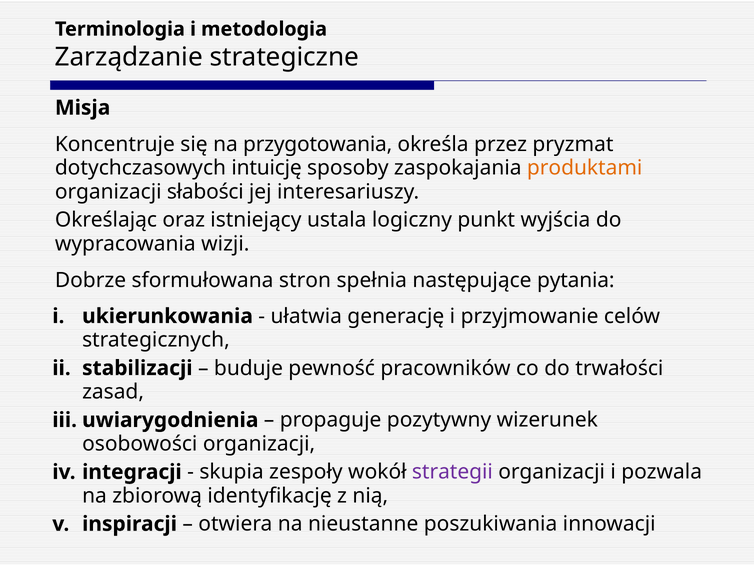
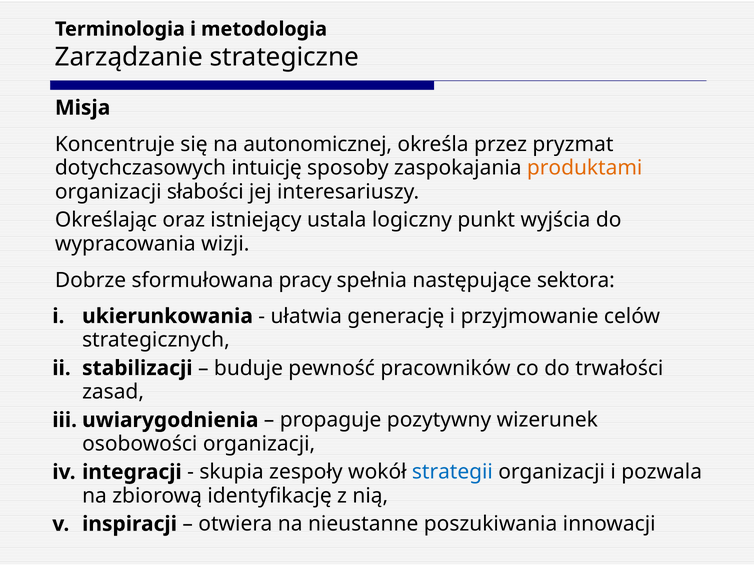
przygotowania: przygotowania -> autonomicznej
stron: stron -> pracy
pytania: pytania -> sektora
strategii colour: purple -> blue
